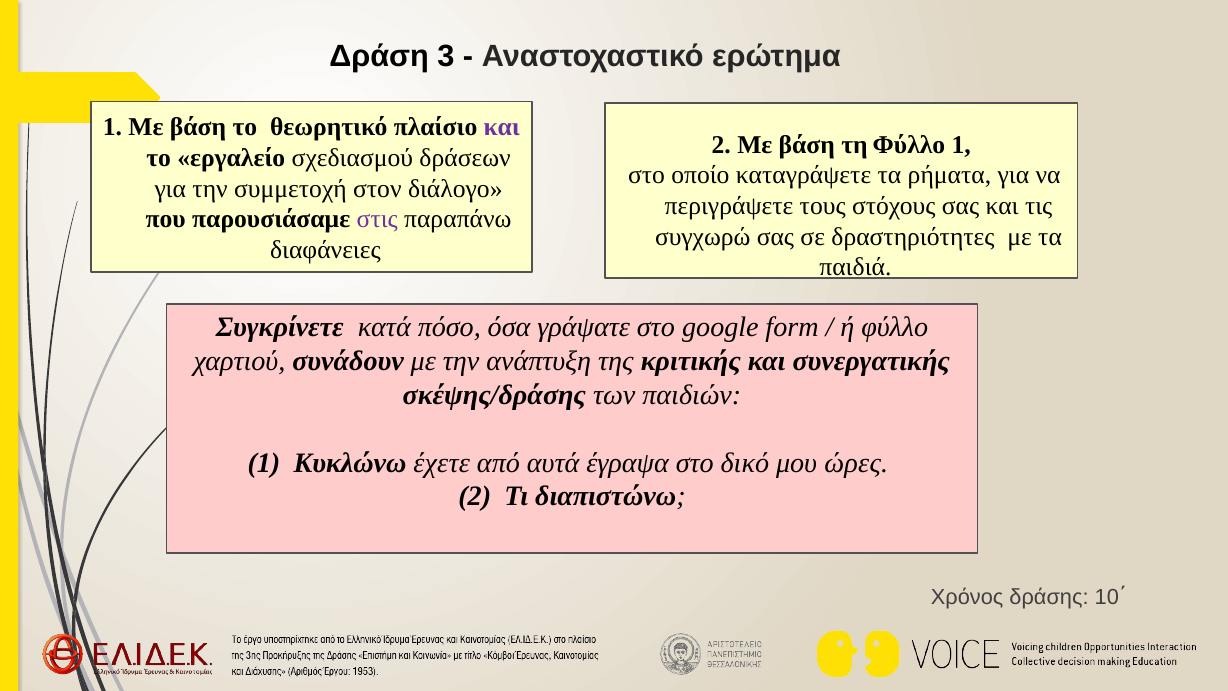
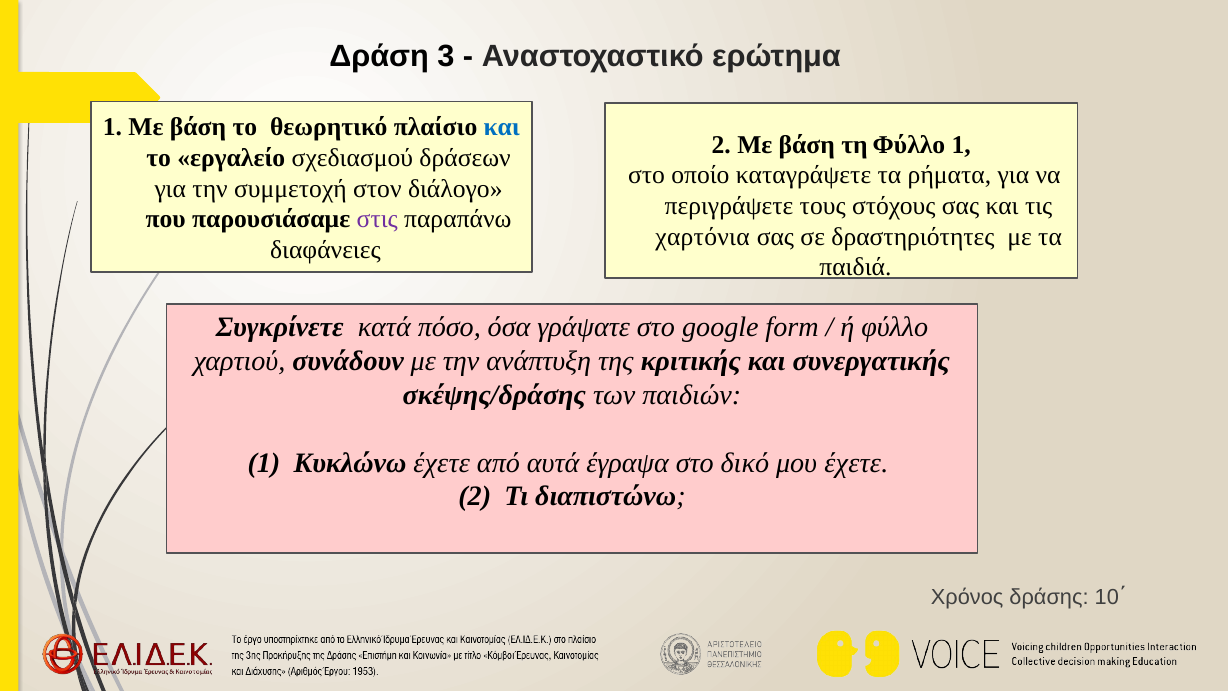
και at (502, 127) colour: purple -> blue
συγχωρώ: συγχωρώ -> χαρτόνια
μου ώρες: ώρες -> έχετε
